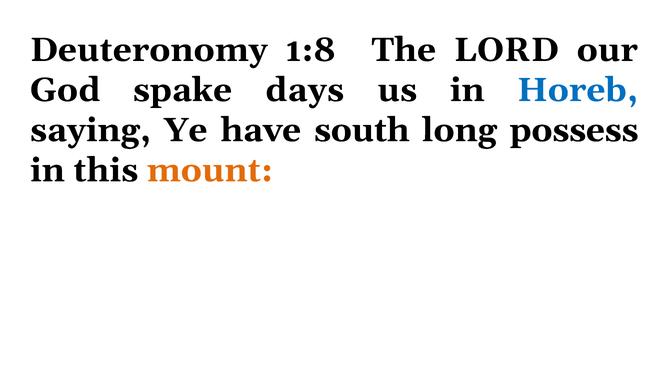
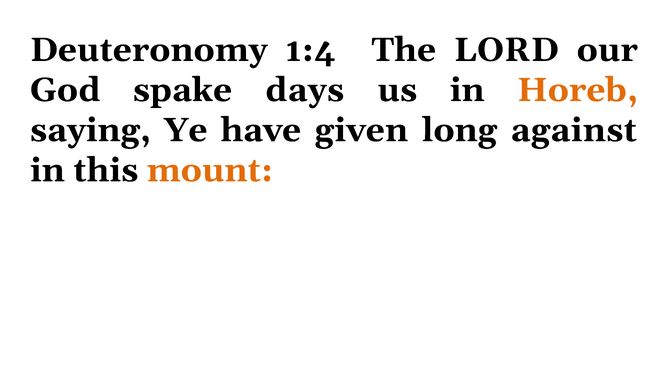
1:8: 1:8 -> 1:4
Horeb colour: blue -> orange
south: south -> given
possess: possess -> against
